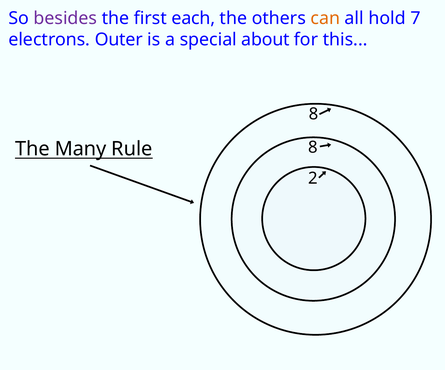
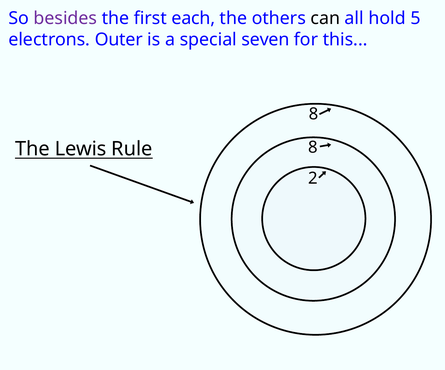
can colour: orange -> black
7: 7 -> 5
about: about -> seven
Many: Many -> Lewis
